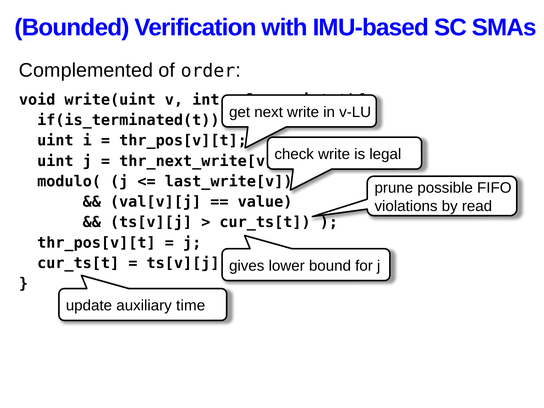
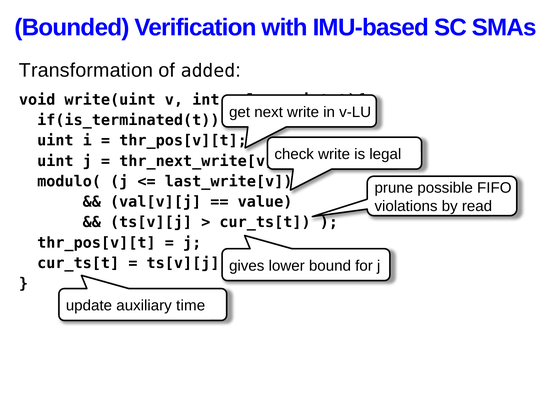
Complemented: Complemented -> Transformation
order: order -> added
